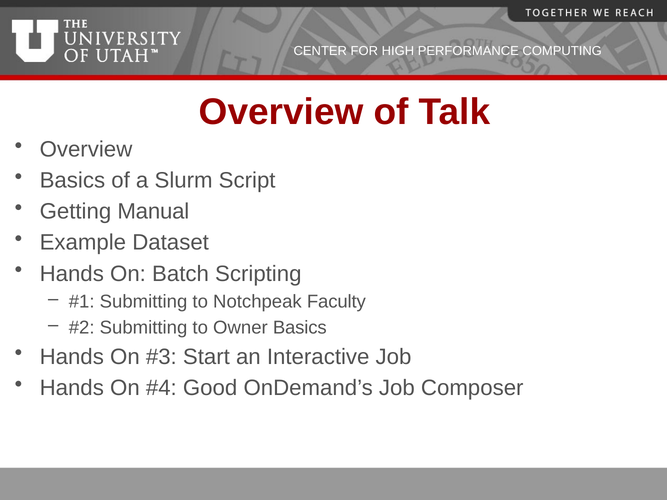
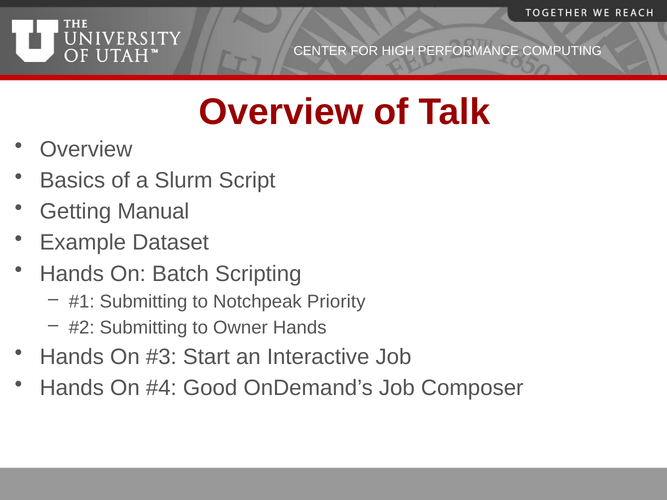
Faculty: Faculty -> Priority
Owner Basics: Basics -> Hands
